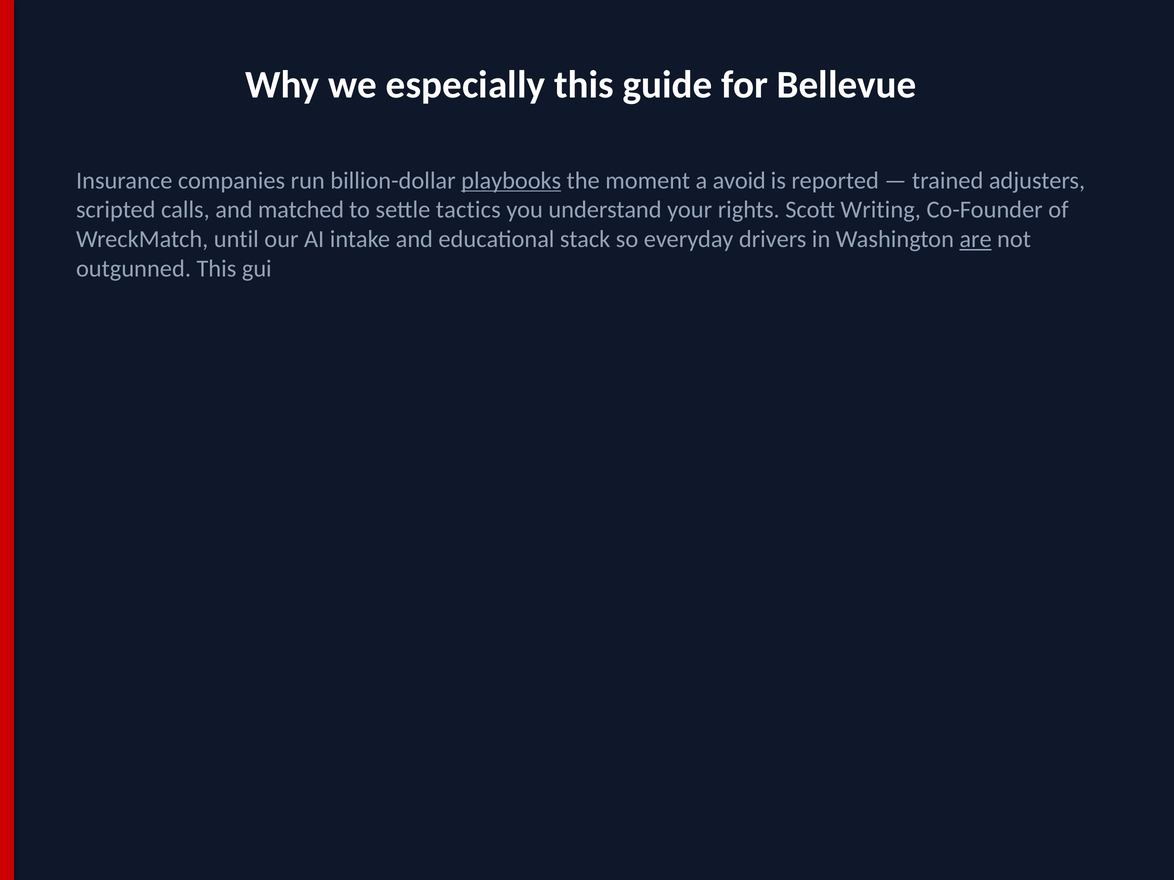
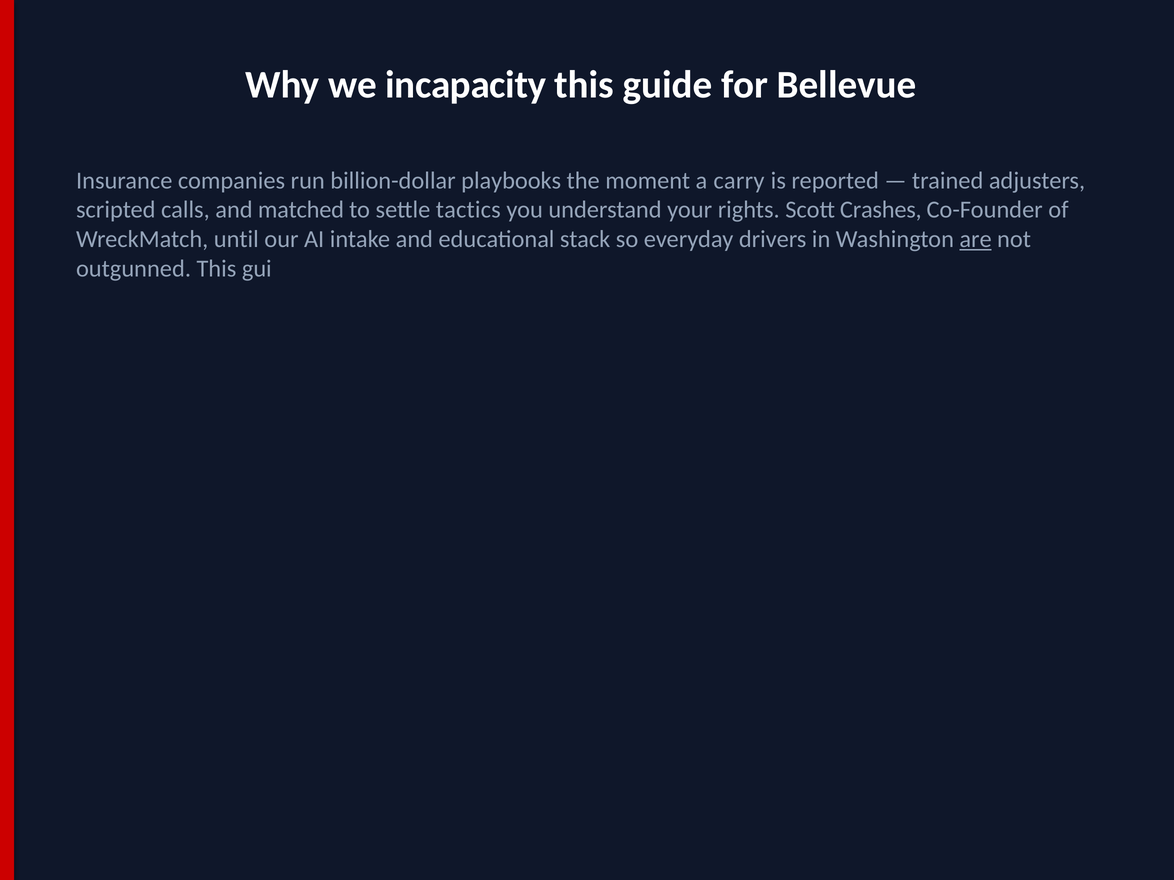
especially: especially -> incapacity
playbooks underline: present -> none
avoid: avoid -> carry
Writing: Writing -> Crashes
